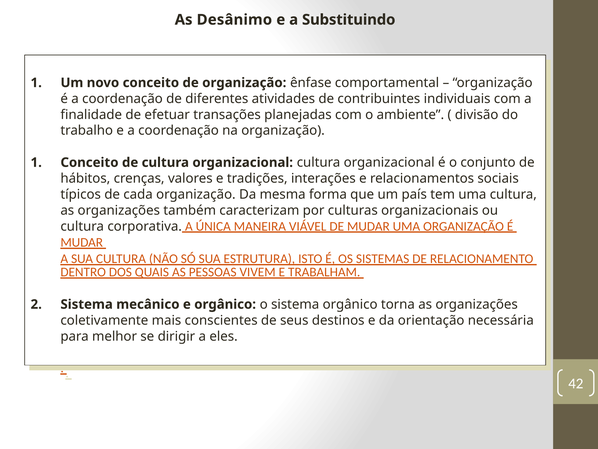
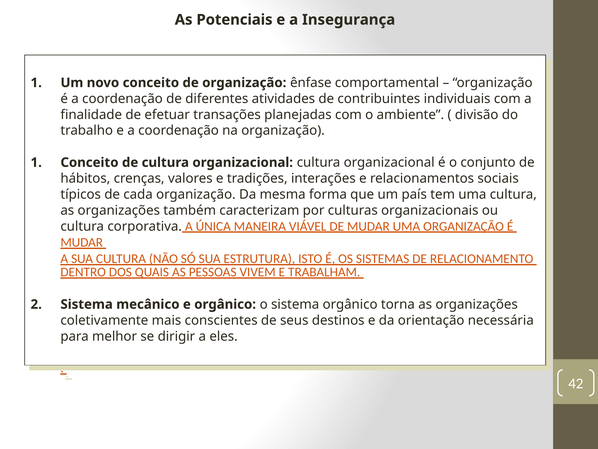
Desânimo: Desânimo -> Potenciais
Substituindo: Substituindo -> Insegurança
